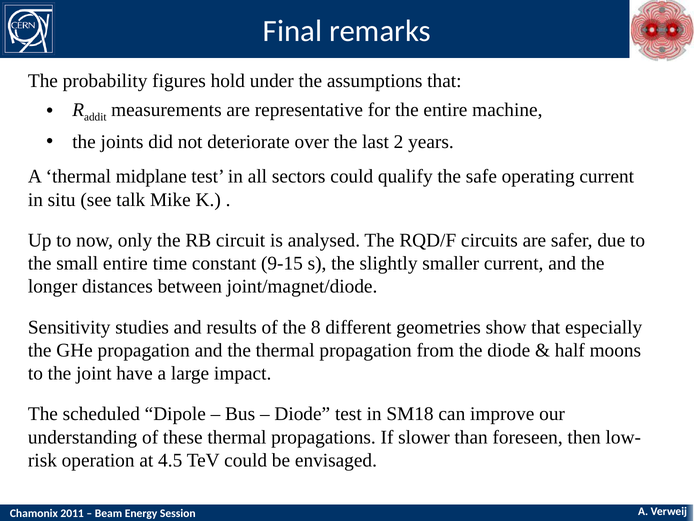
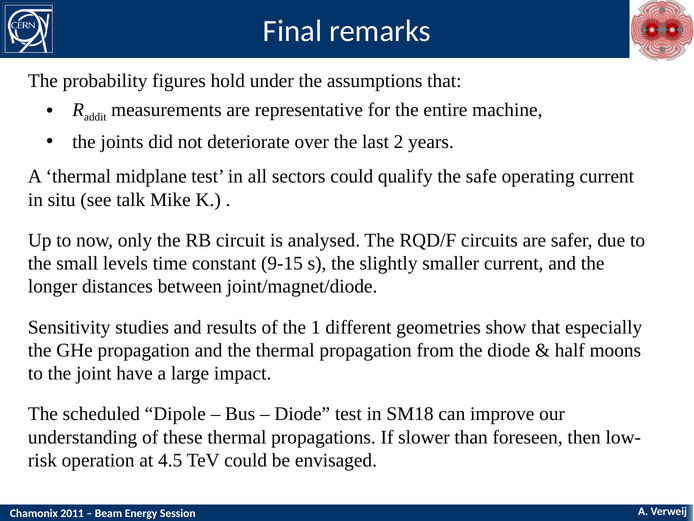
small entire: entire -> levels
8: 8 -> 1
